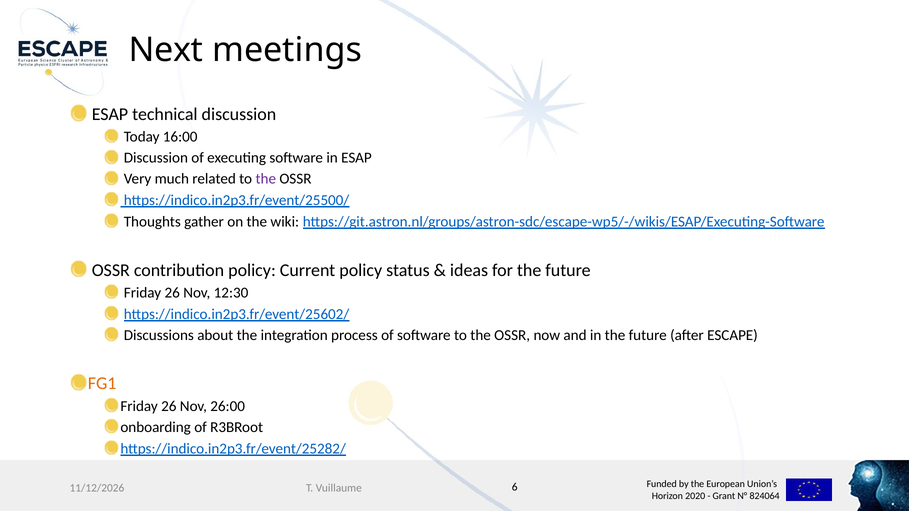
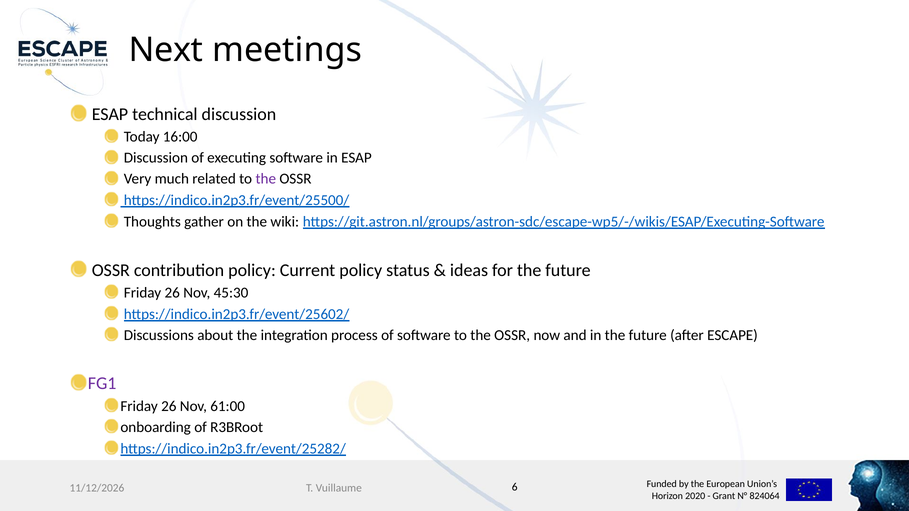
12:30: 12:30 -> 45:30
FG1 colour: orange -> purple
26:00: 26:00 -> 61:00
